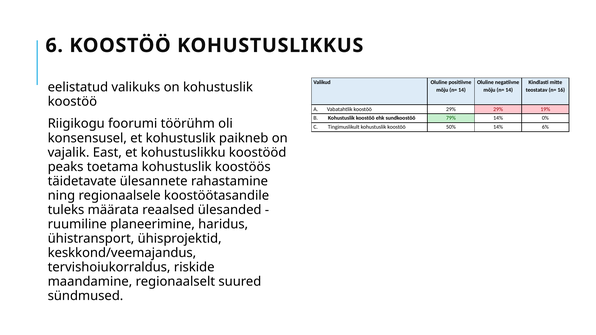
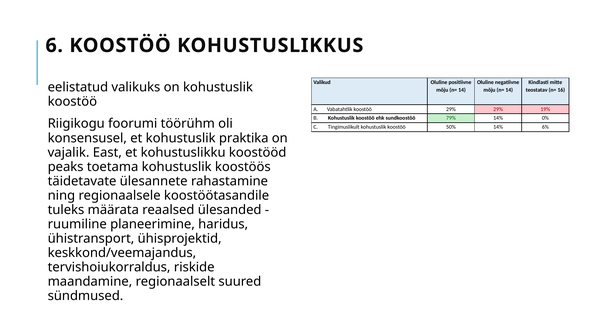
paikneb: paikneb -> praktika
